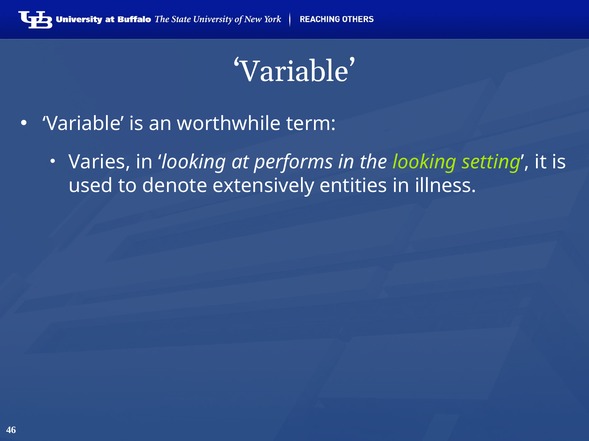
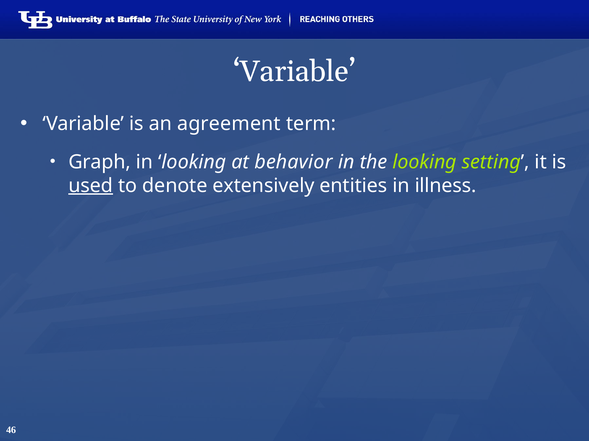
worthwhile: worthwhile -> agreement
Varies: Varies -> Graph
performs: performs -> behavior
used underline: none -> present
